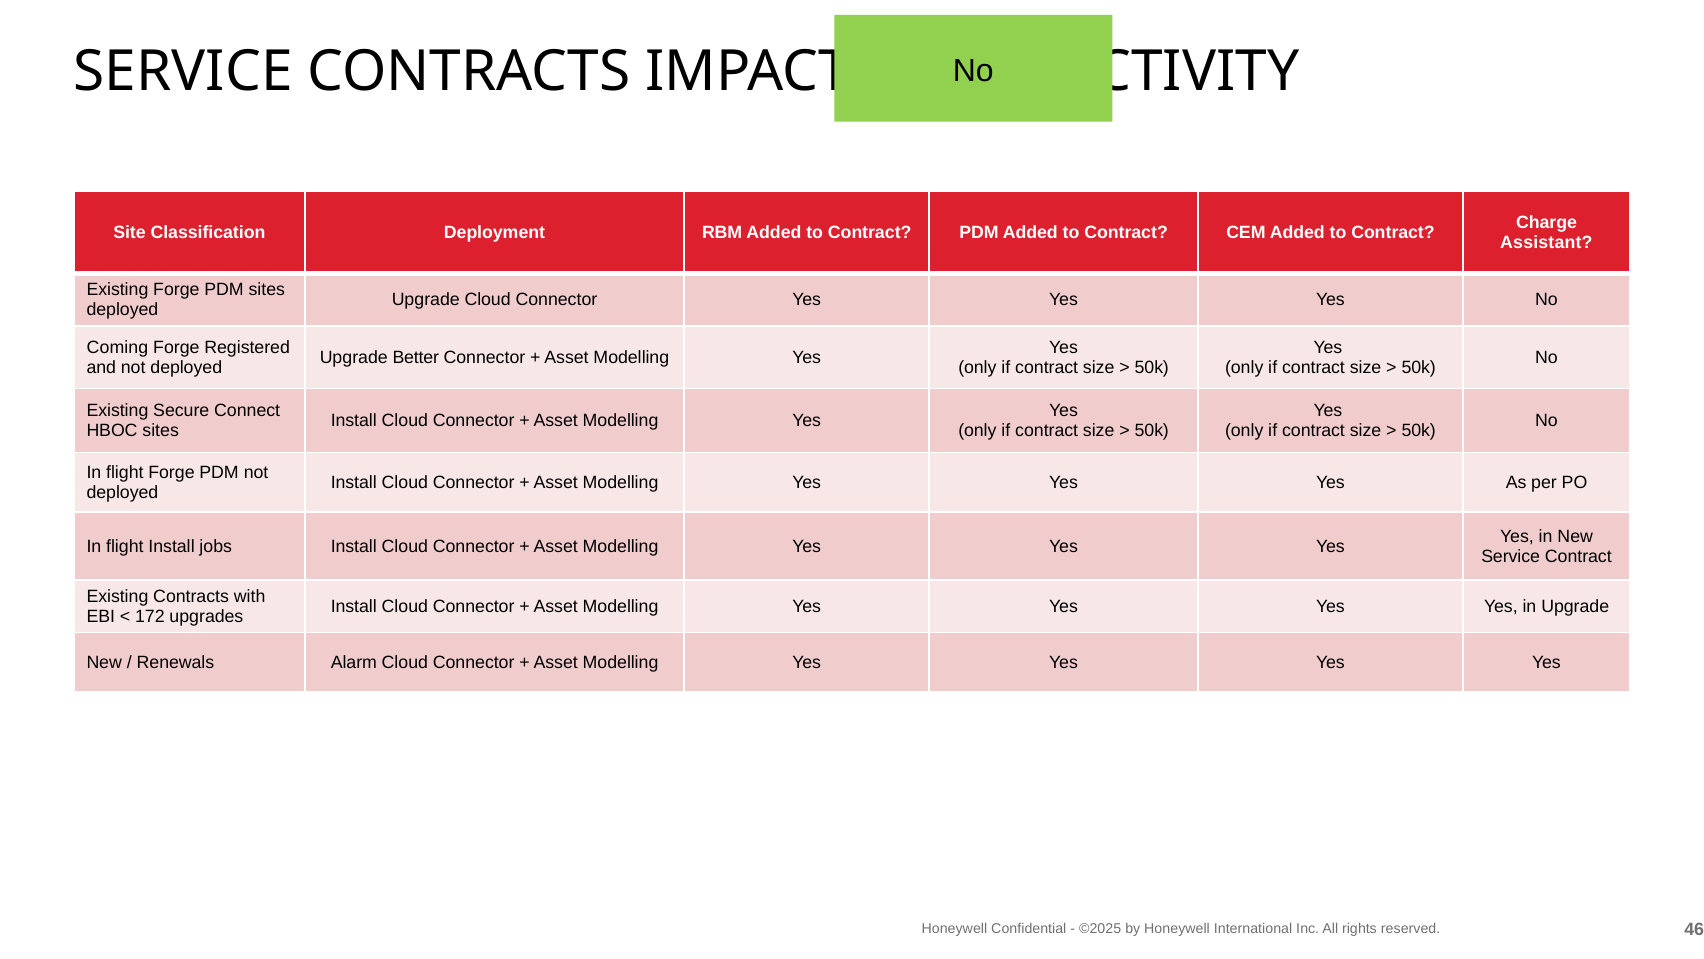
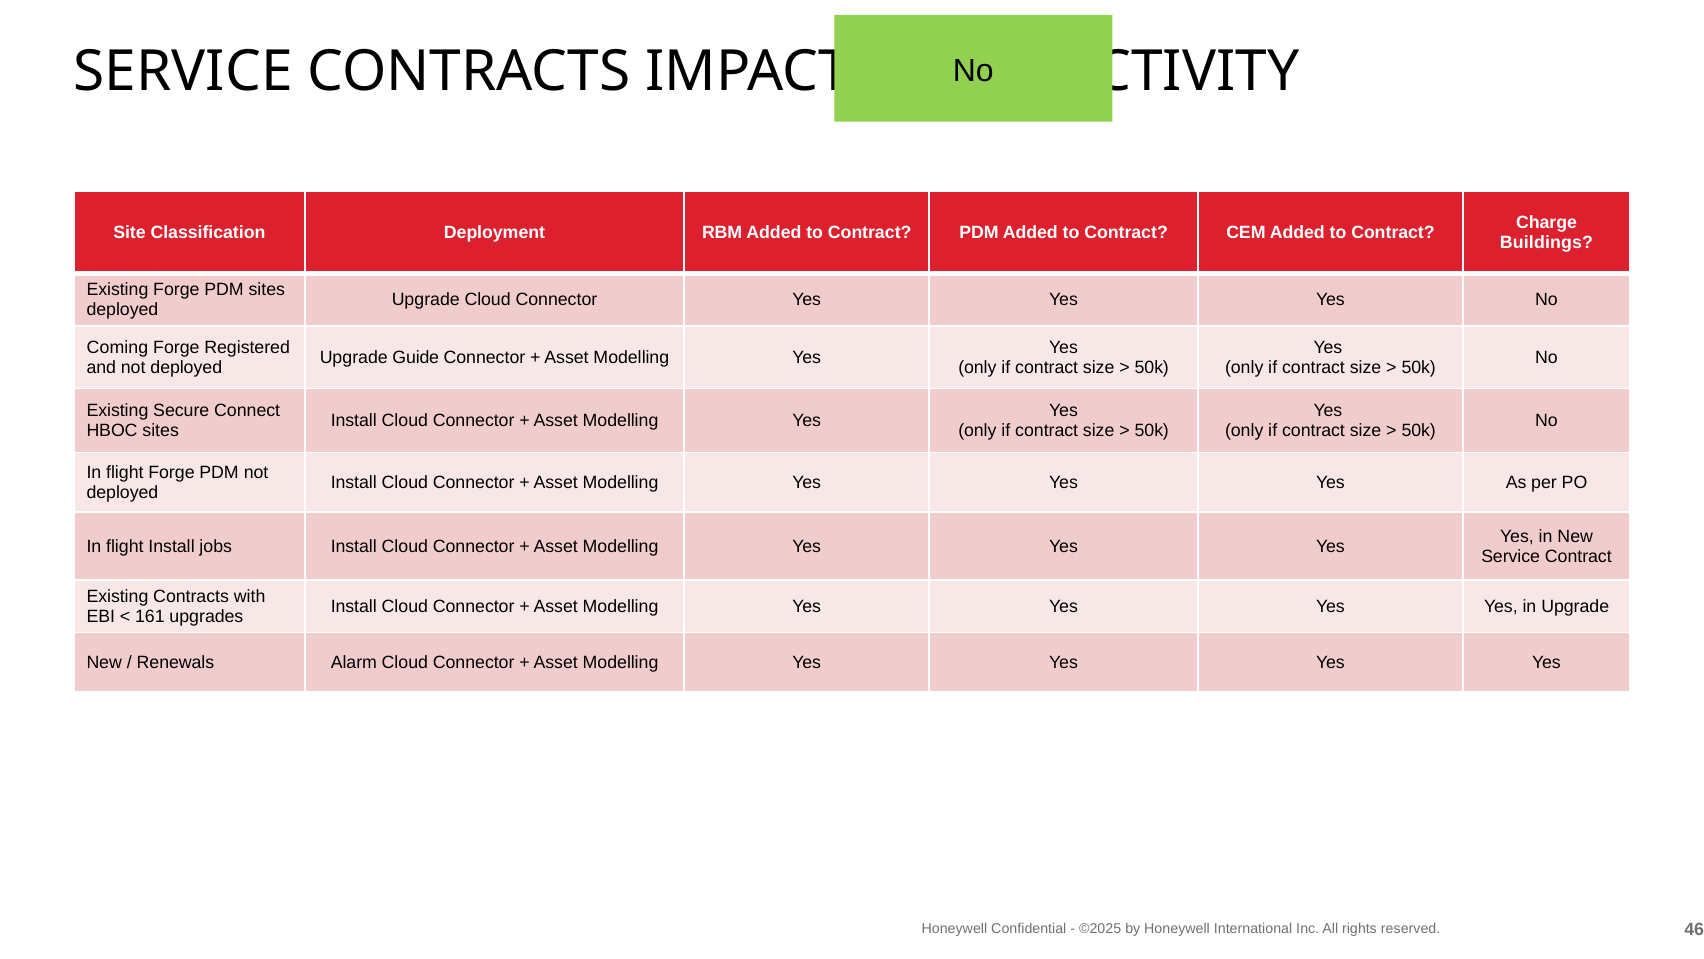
Assistant: Assistant -> Buildings
Better: Better -> Guide
172: 172 -> 161
